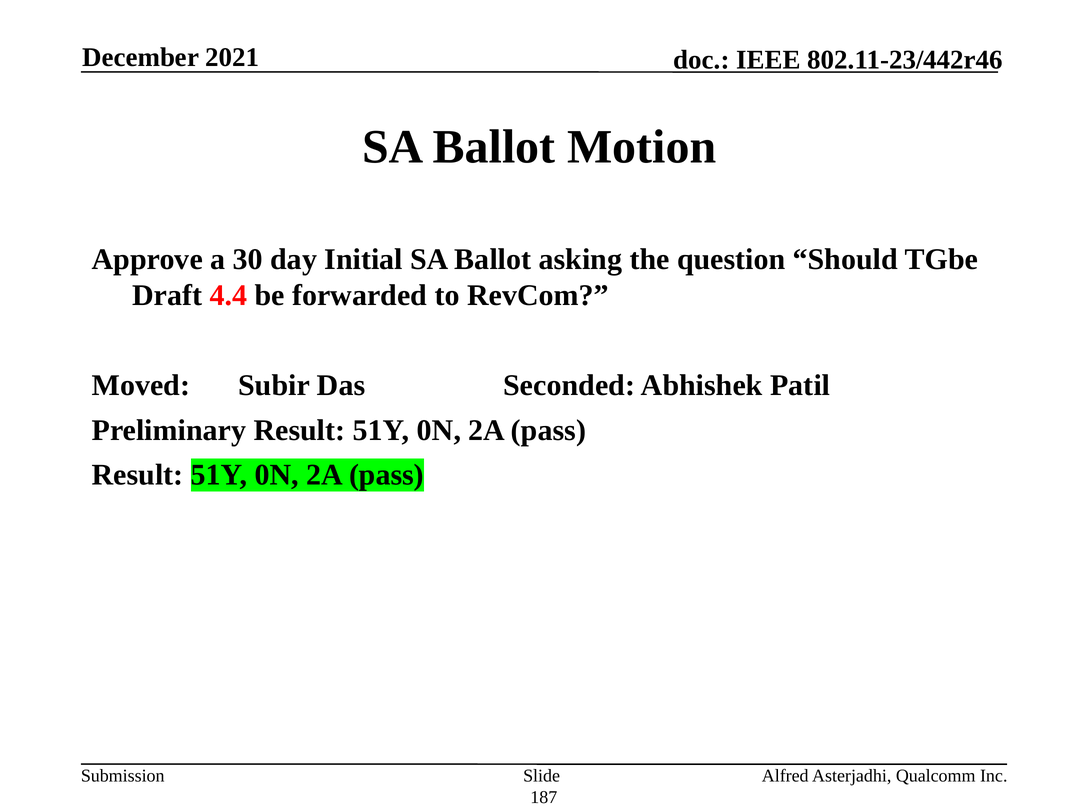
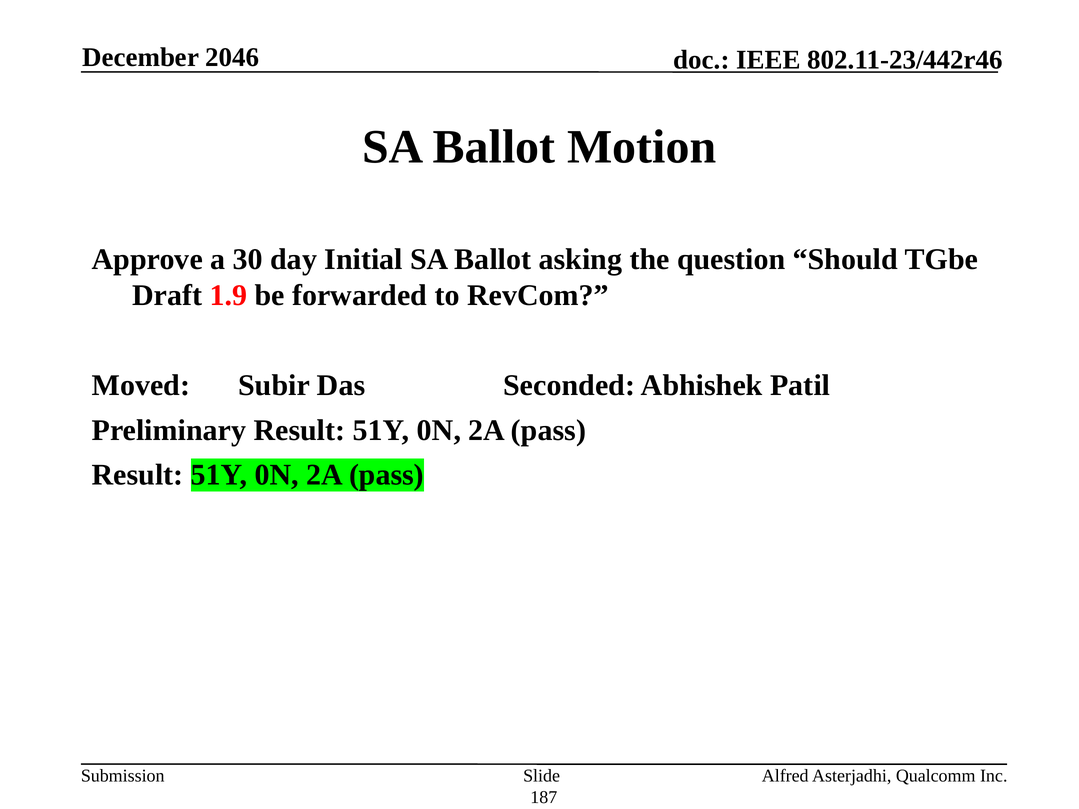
2021: 2021 -> 2046
4.4: 4.4 -> 1.9
